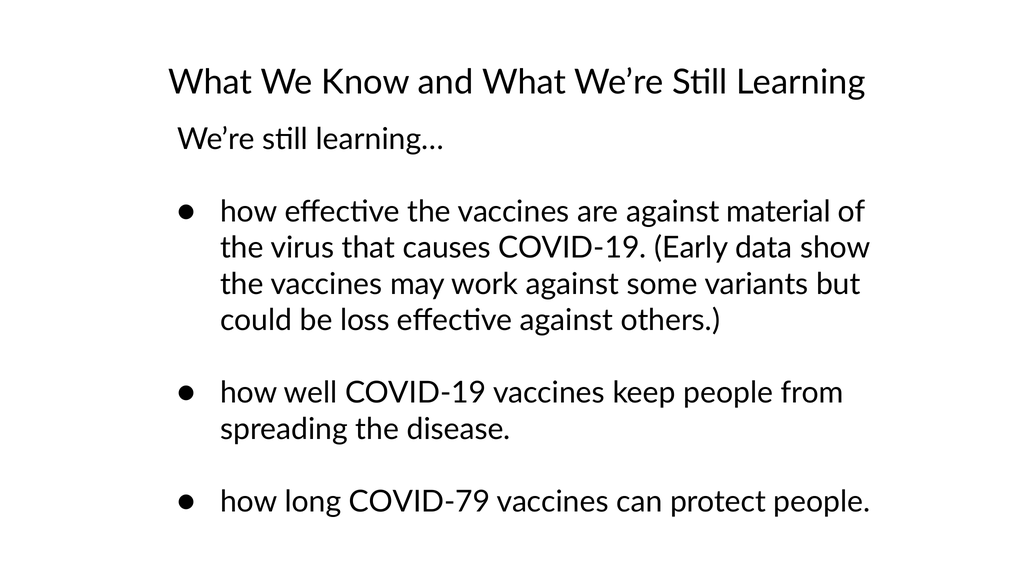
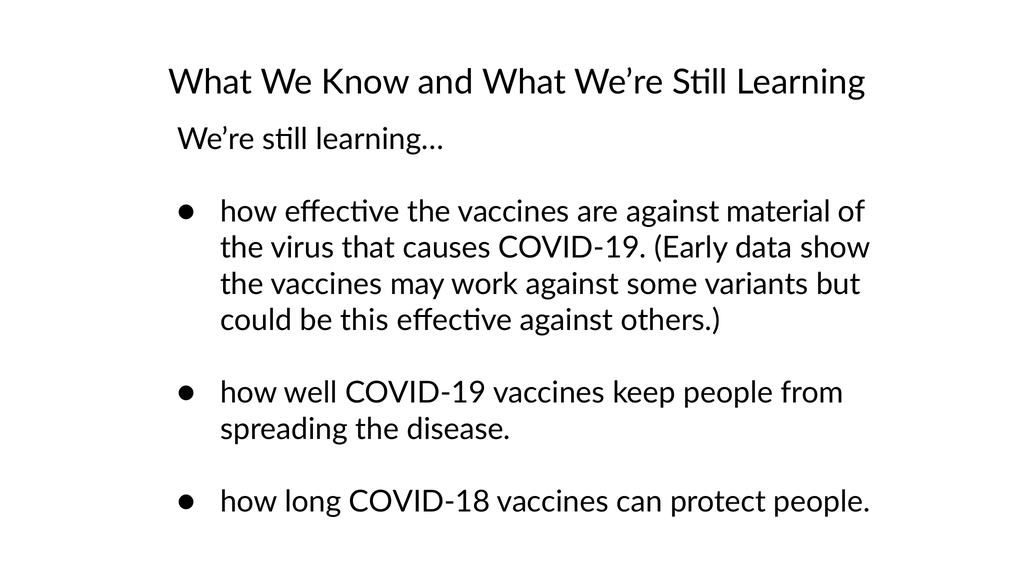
loss: loss -> this
COVID-79: COVID-79 -> COVID-18
